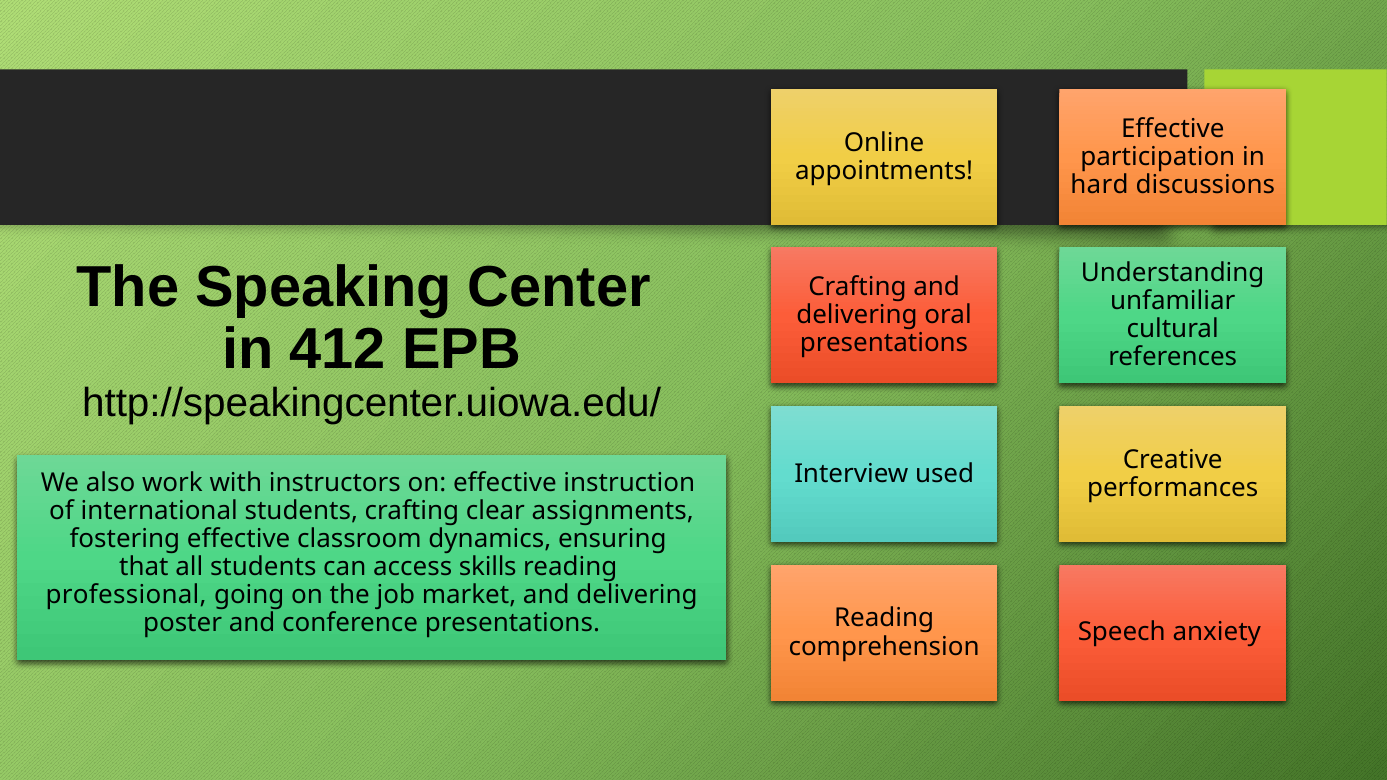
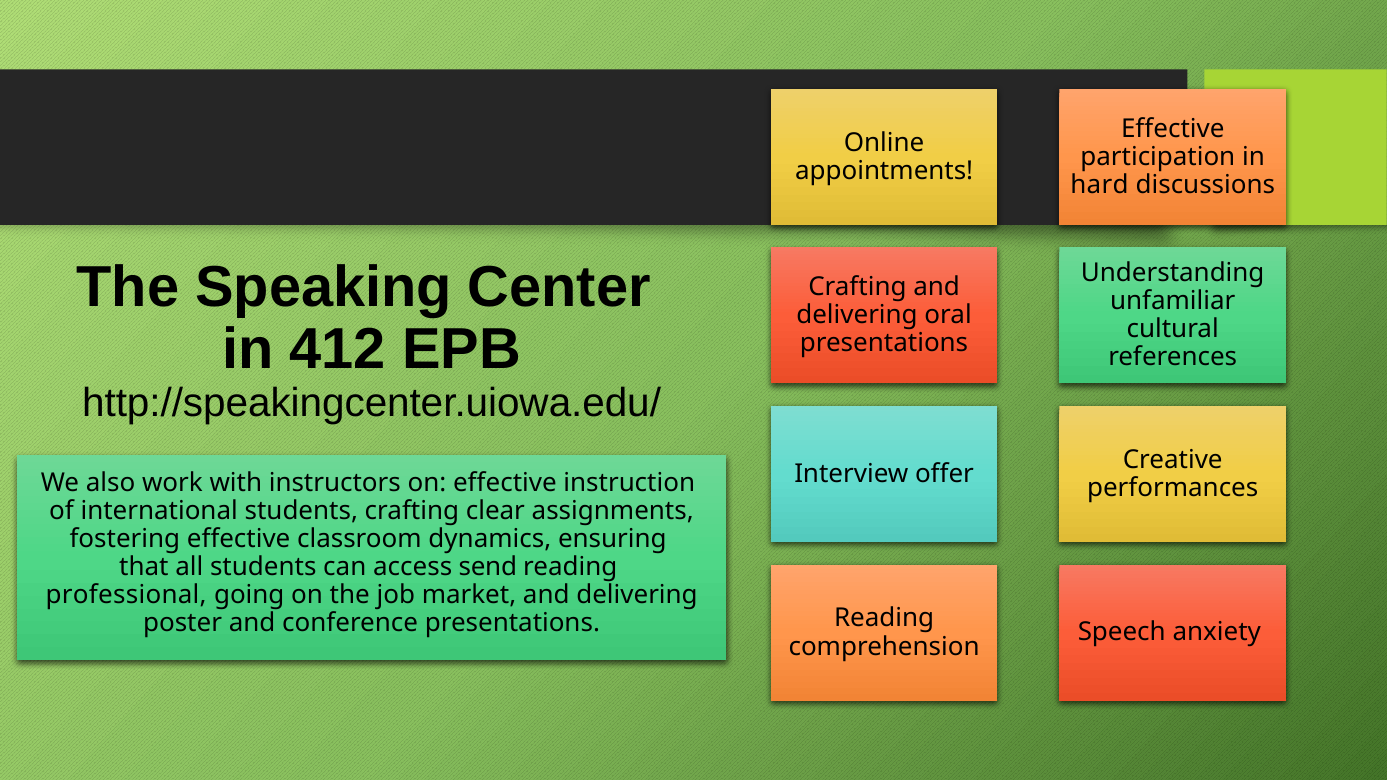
used: used -> offer
skills: skills -> send
